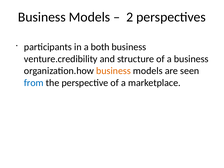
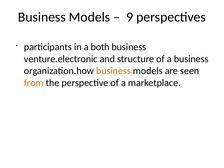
2: 2 -> 9
venture.credibility: venture.credibility -> venture.electronic
from colour: blue -> orange
